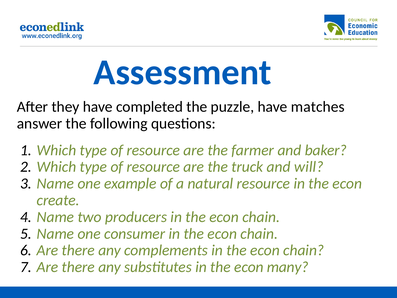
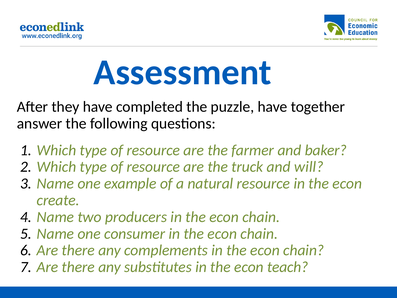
matches: matches -> together
many: many -> teach
